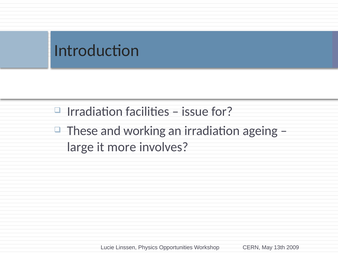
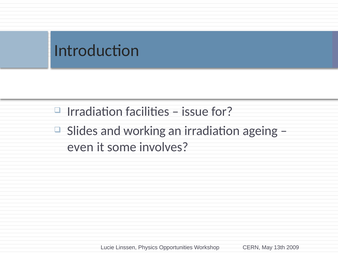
These: These -> Slides
large: large -> even
more: more -> some
